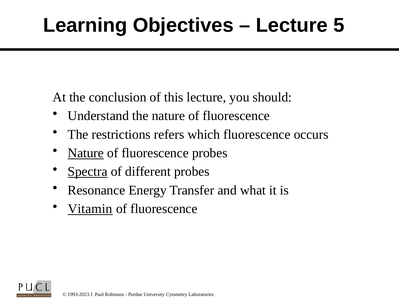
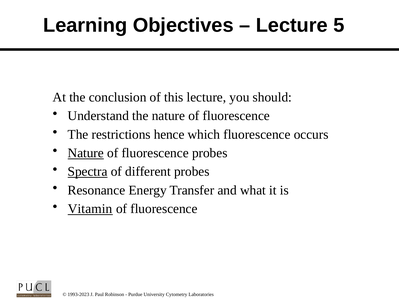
refers: refers -> hence
